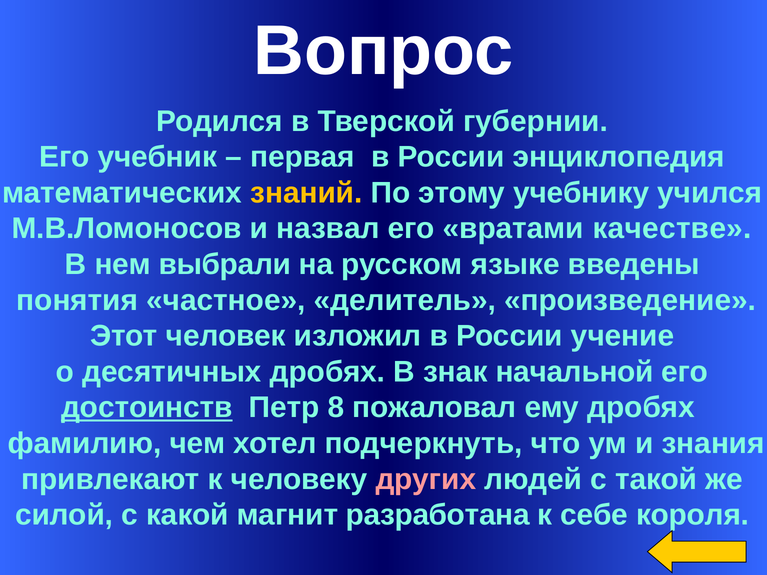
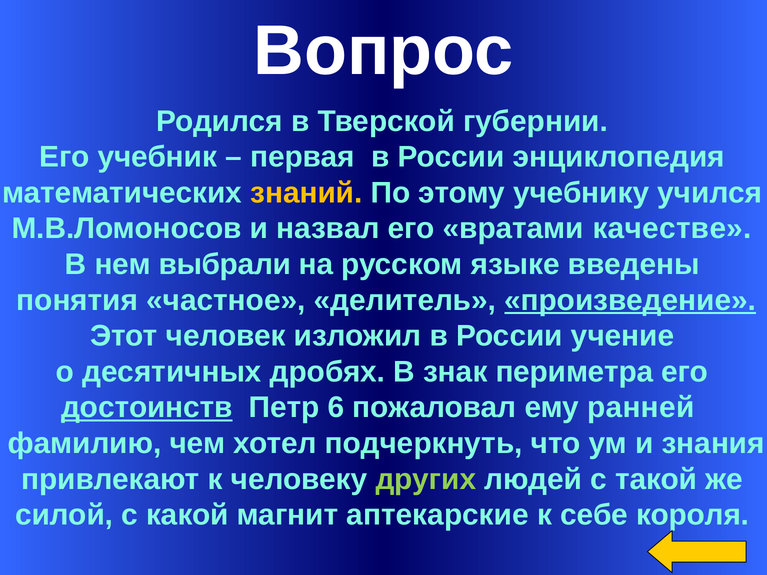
произведение underline: none -> present
начальной: начальной -> периметра
8: 8 -> 6
ему дробях: дробях -> ранней
других colour: pink -> light green
разработана: разработана -> аптекарские
